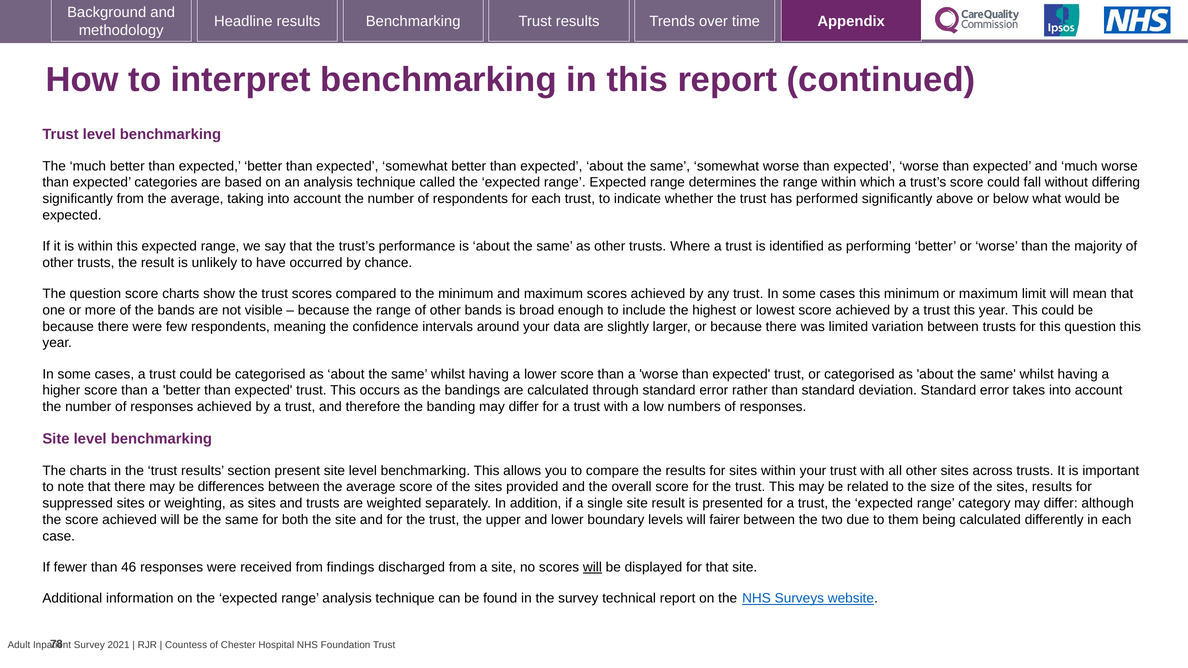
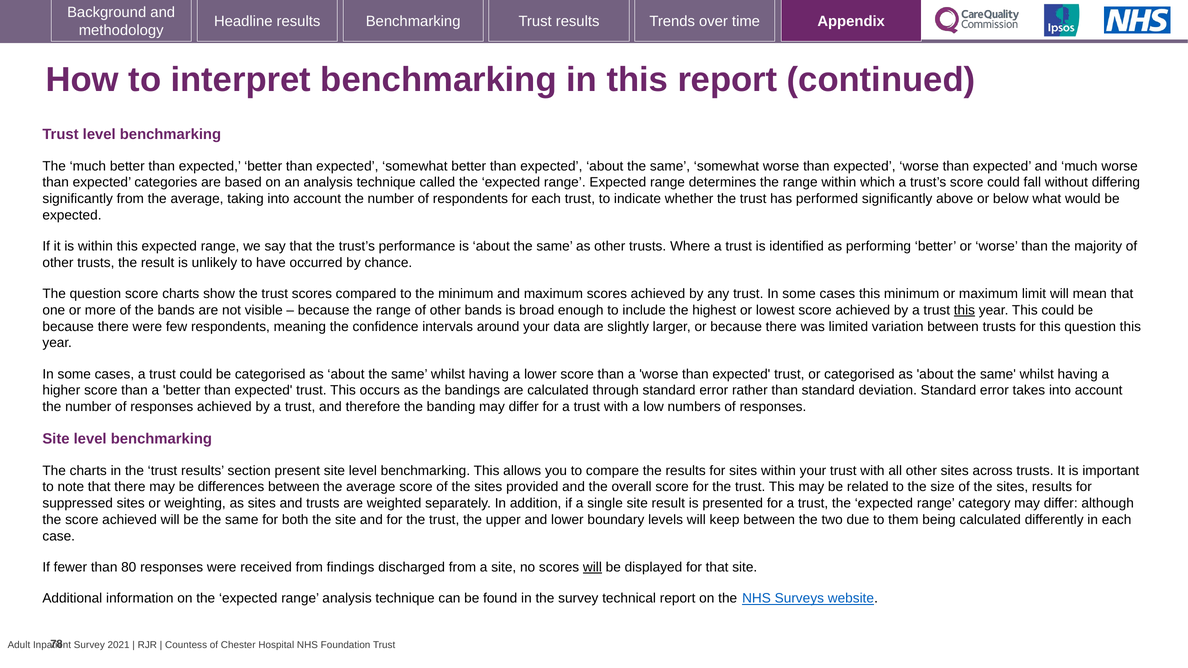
this at (964, 310) underline: none -> present
fairer: fairer -> keep
46: 46 -> 80
